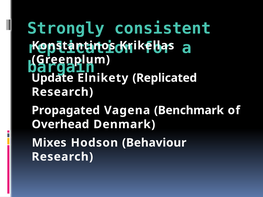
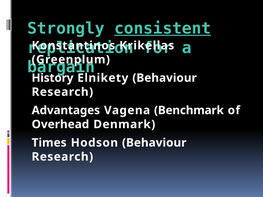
consistent underline: none -> present
Update: Update -> History
Elnikety Replicated: Replicated -> Behaviour
Propagated: Propagated -> Advantages
Mixes: Mixes -> Times
